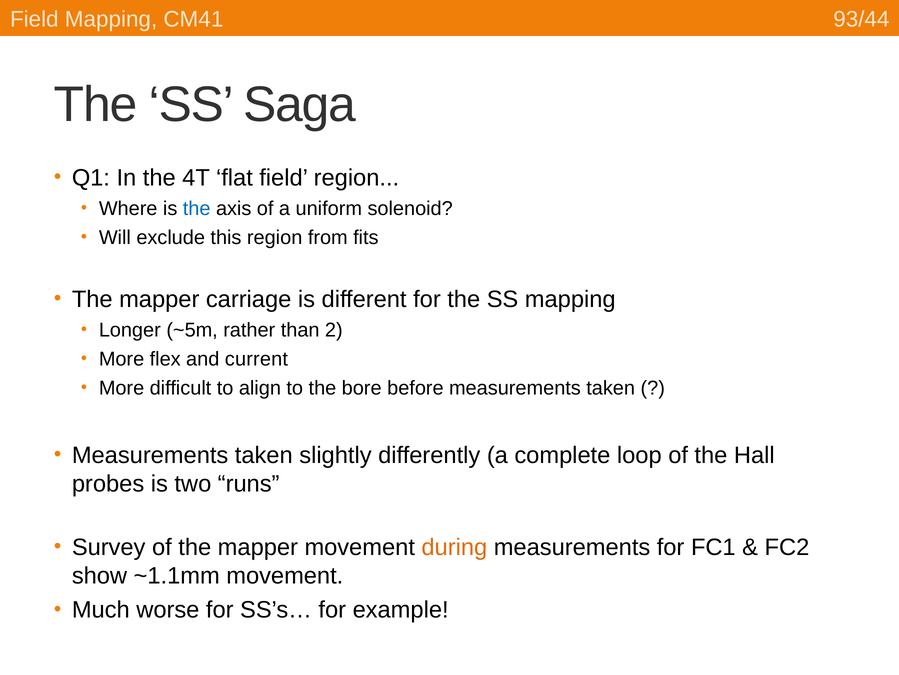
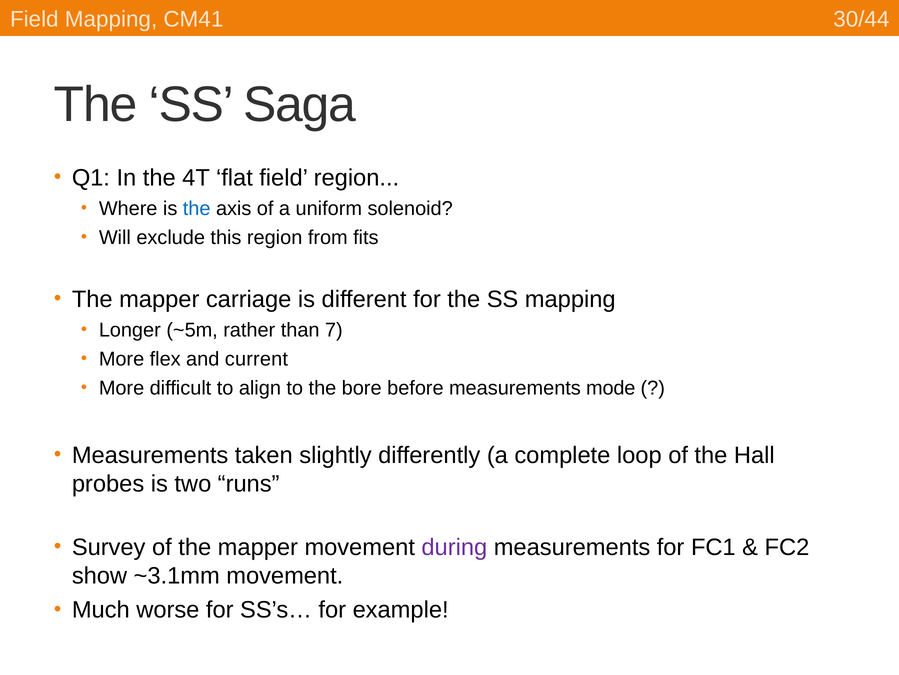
93/44: 93/44 -> 30/44
2: 2 -> 7
before measurements taken: taken -> mode
during colour: orange -> purple
~1.1mm: ~1.1mm -> ~3.1mm
